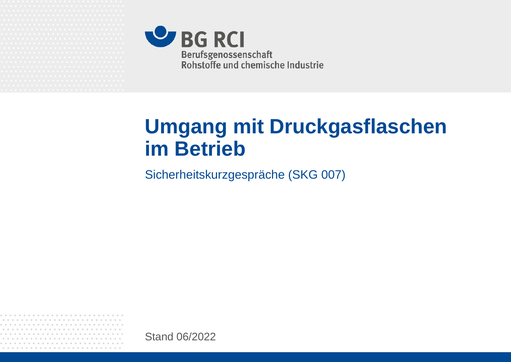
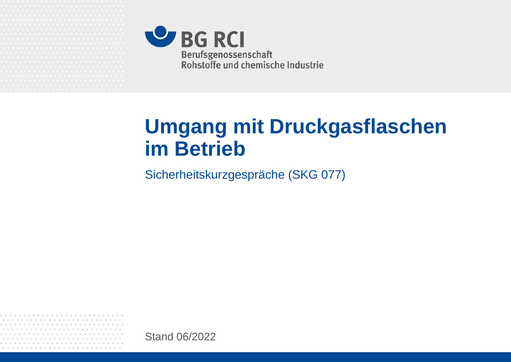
007: 007 -> 077
